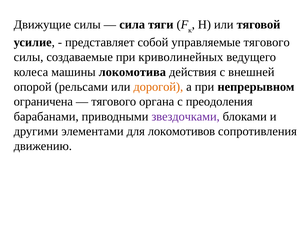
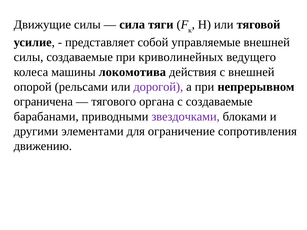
управляемые тягового: тягового -> внешней
дорогой colour: orange -> purple
с преодоления: преодоления -> создаваемые
локомотивов: локомотивов -> ограничение
